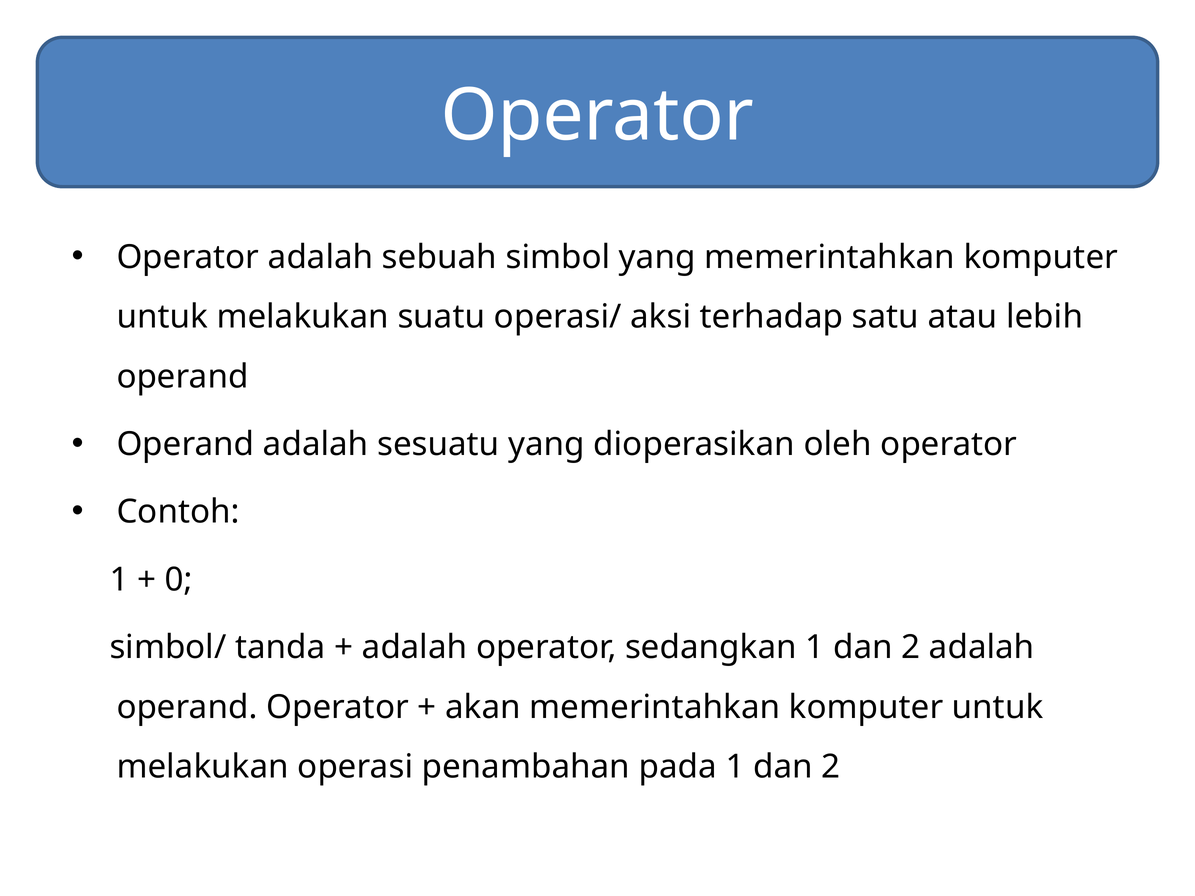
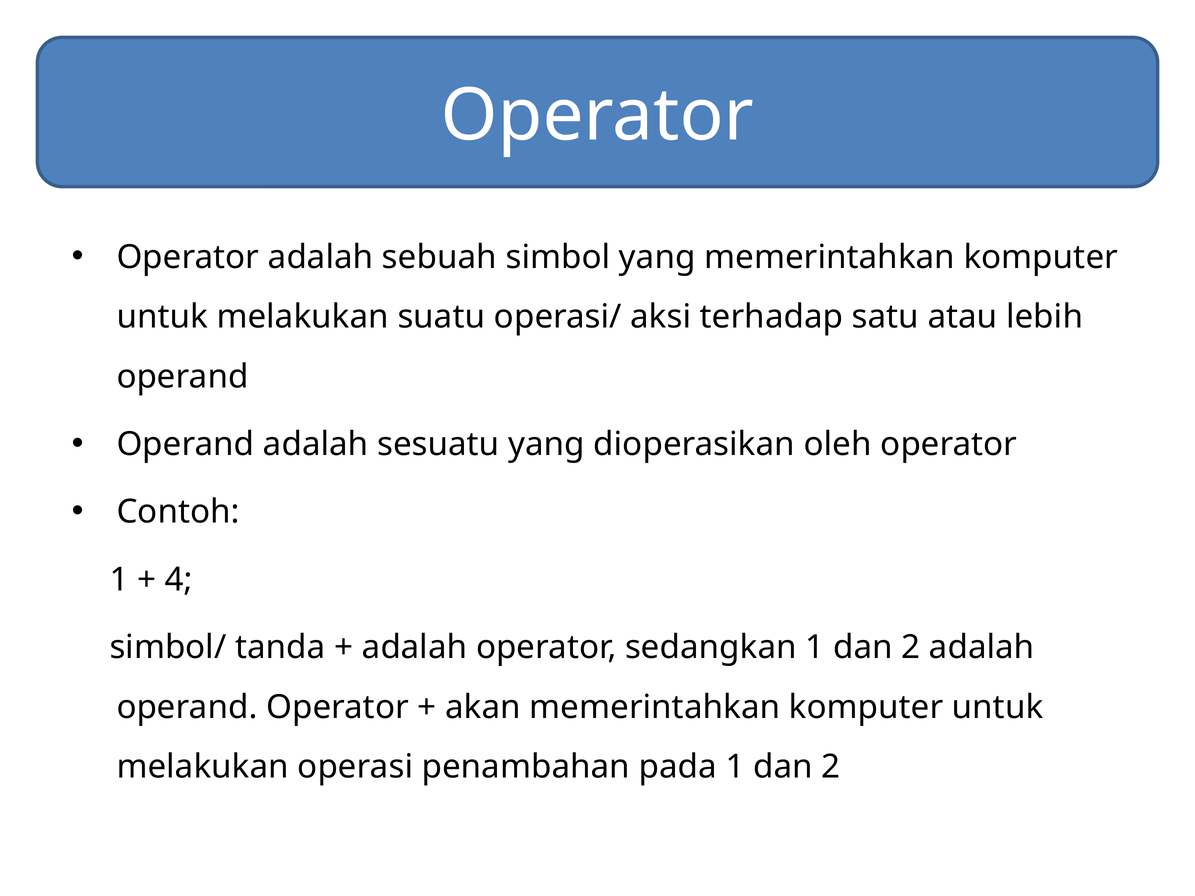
0: 0 -> 4
